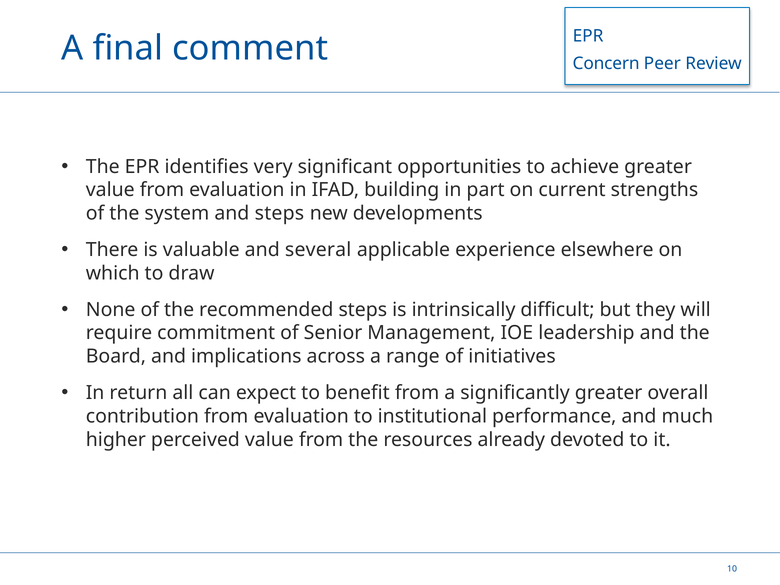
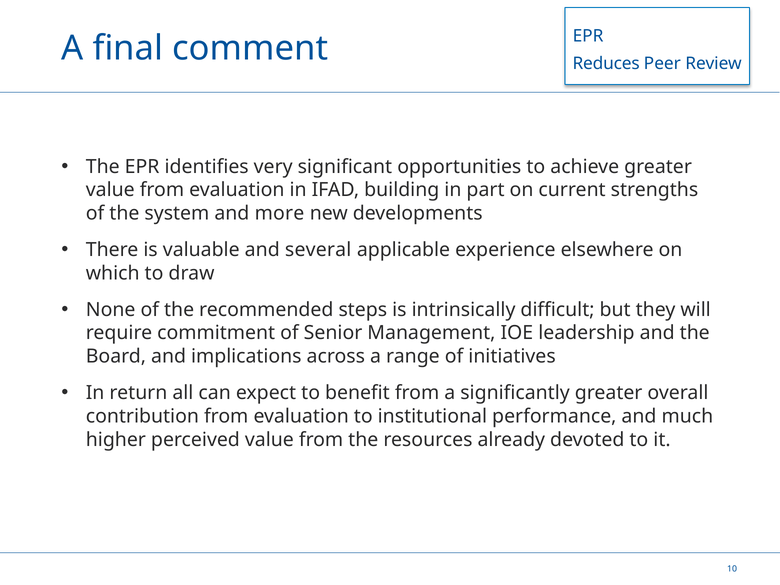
Concern: Concern -> Reduces
and steps: steps -> more
